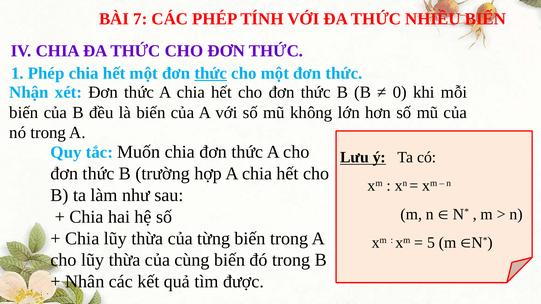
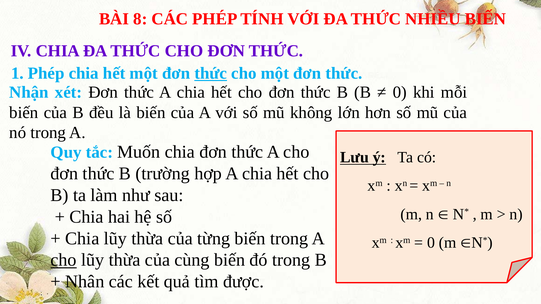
7: 7 -> 8
5 at (431, 243): 5 -> 0
cho at (64, 260) underline: none -> present
